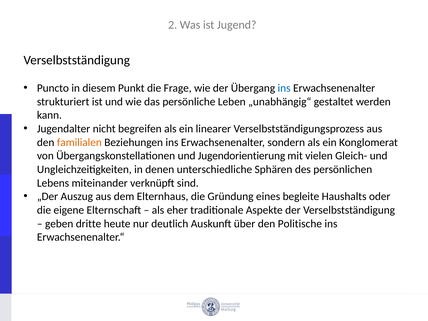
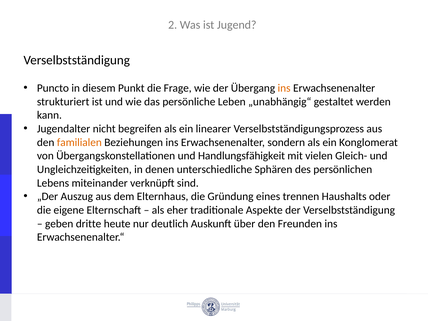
ins at (284, 88) colour: blue -> orange
Jugendorientierung: Jugendorientierung -> Handlungsfähigkeit
begleite: begleite -> trennen
Politische: Politische -> Freunden
